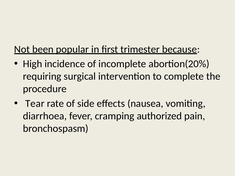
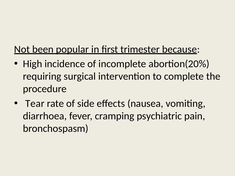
authorized: authorized -> psychiatric
